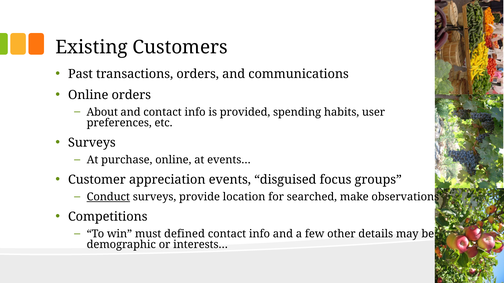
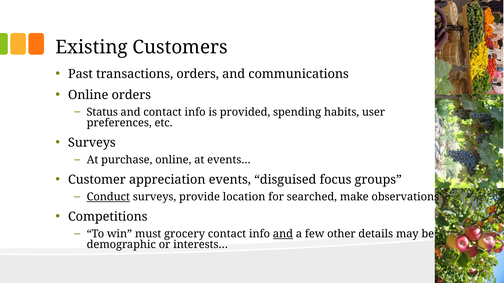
About: About -> Status
defined: defined -> grocery
and at (283, 234) underline: none -> present
